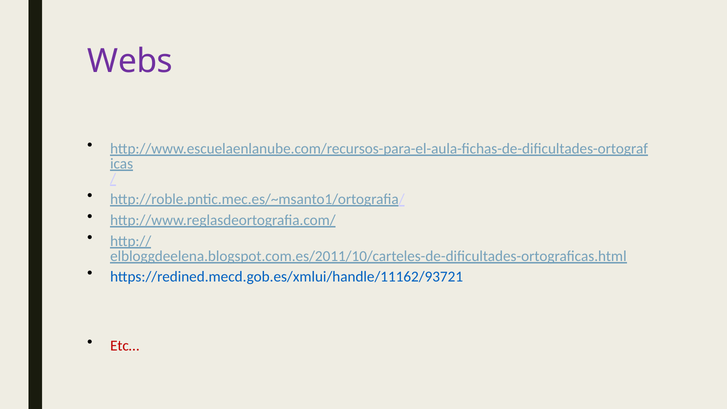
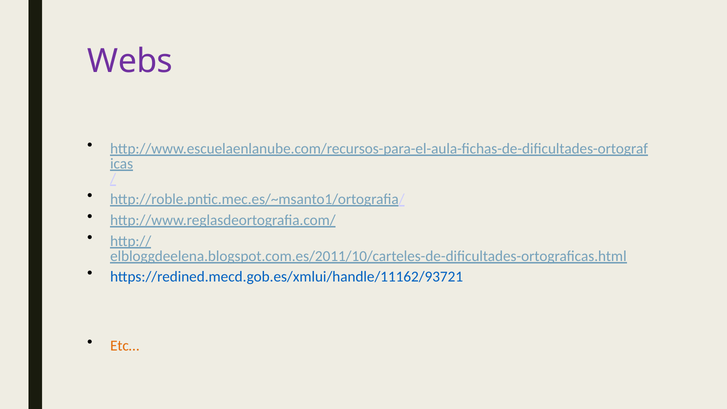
Etc… colour: red -> orange
